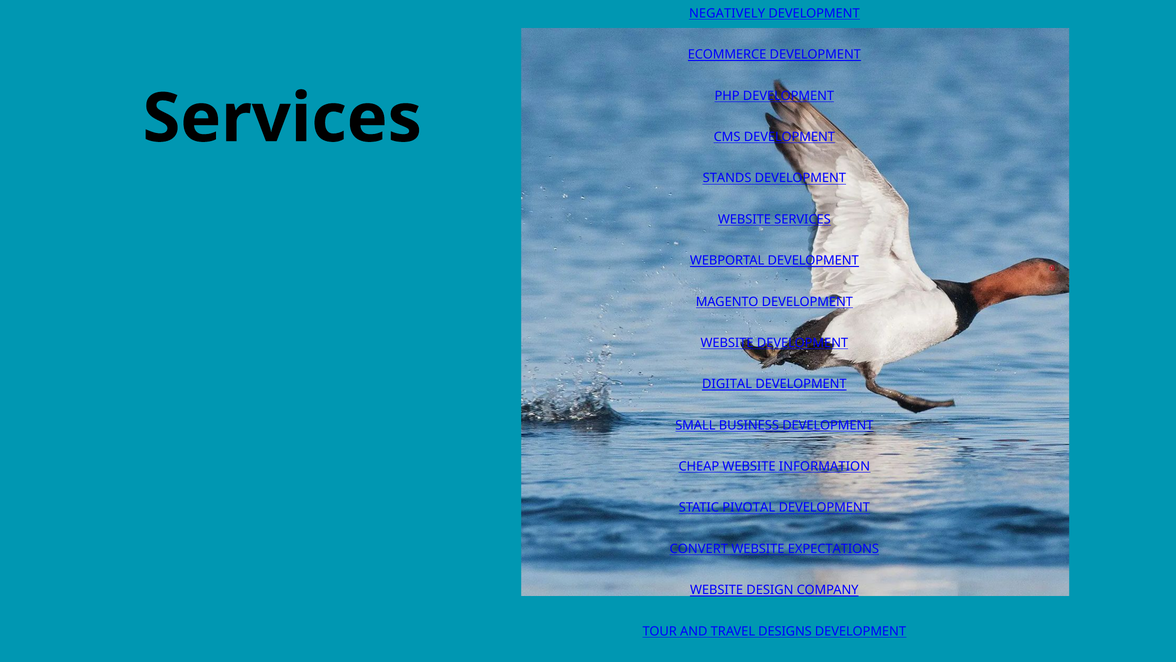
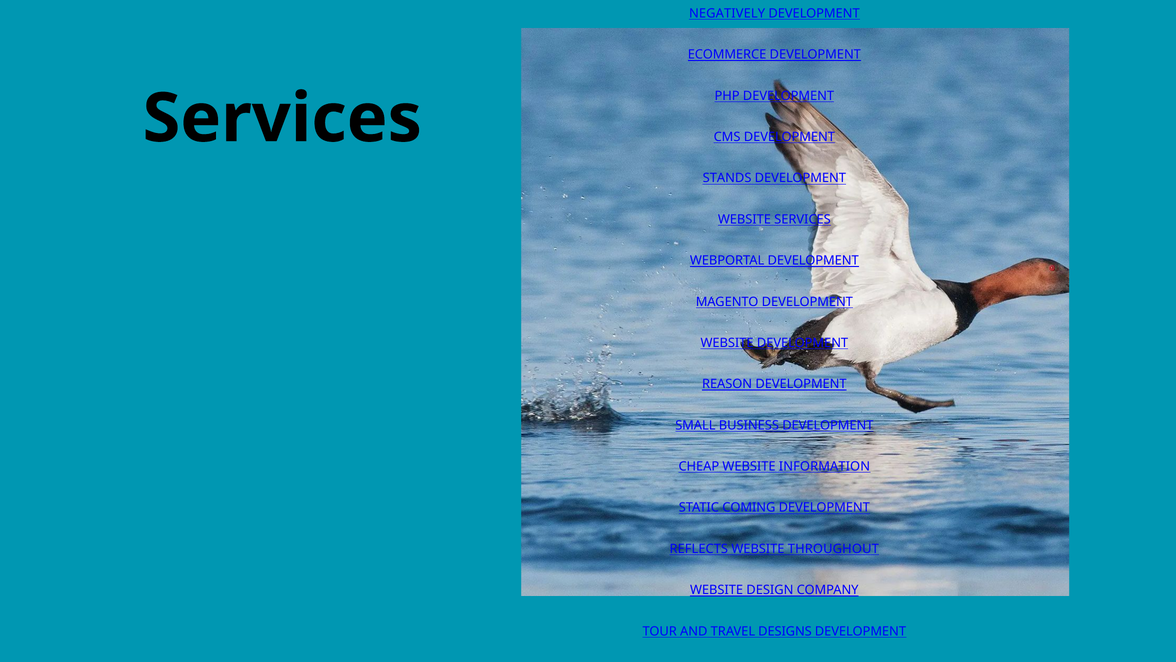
DIGITAL: DIGITAL -> REASON
PIVOTAL: PIVOTAL -> COMING
CONVERT: CONVERT -> REFLECTS
EXPECTATIONS: EXPECTATIONS -> THROUGHOUT
